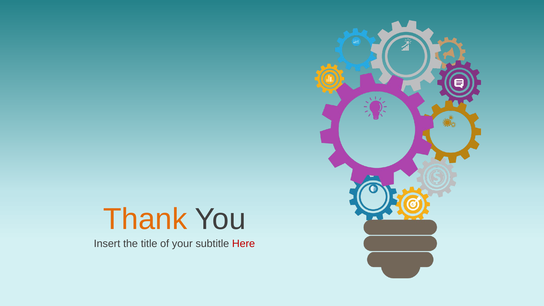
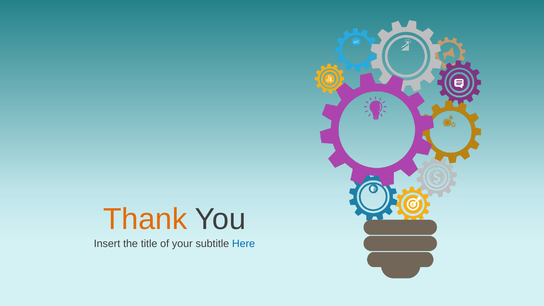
Here colour: red -> blue
